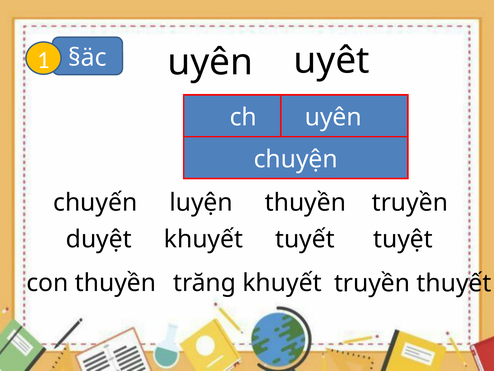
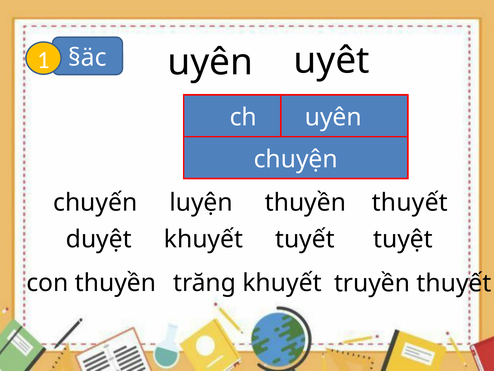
thuyền truyền: truyền -> thuyết
